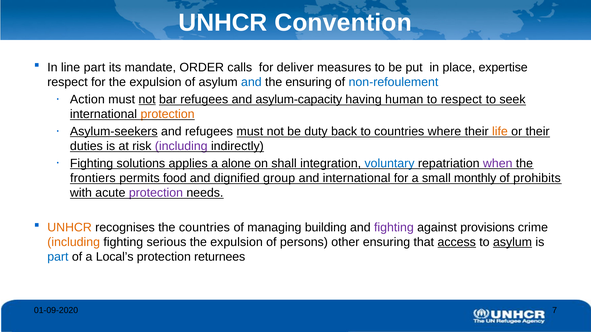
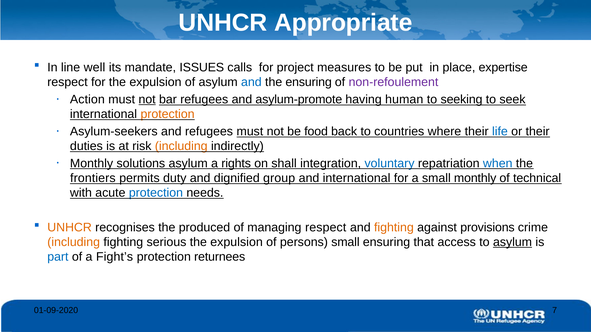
Convention: Convention -> Appropriate
line part: part -> well
ORDER: ORDER -> ISSUES
deliver: deliver -> project
non-refoulement colour: blue -> purple
asylum-capacity: asylum-capacity -> asylum-promote
to respect: respect -> seeking
Asylum-seekers underline: present -> none
duty: duty -> food
life colour: orange -> blue
including at (181, 146) colour: purple -> orange
Fighting at (92, 164): Fighting -> Monthly
solutions applies: applies -> asylum
alone: alone -> rights
when colour: purple -> blue
food: food -> duty
prohibits: prohibits -> technical
protection at (156, 193) colour: purple -> blue
the countries: countries -> produced
managing building: building -> respect
fighting at (394, 228) colour: purple -> orange
persons other: other -> small
access underline: present -> none
Local’s: Local’s -> Fight’s
